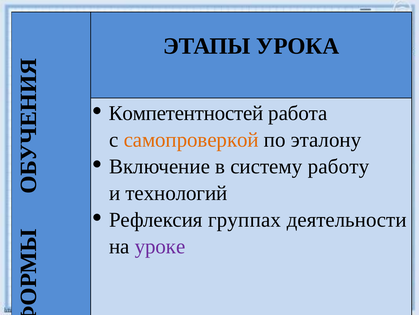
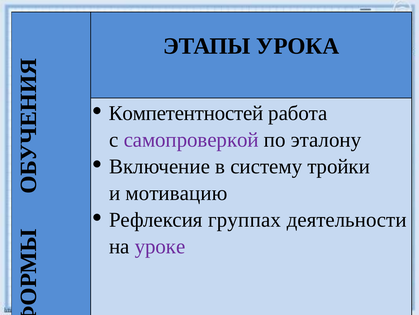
самопроверкой colour: orange -> purple
работу: работу -> тройки
технологий: технологий -> мотивацию
